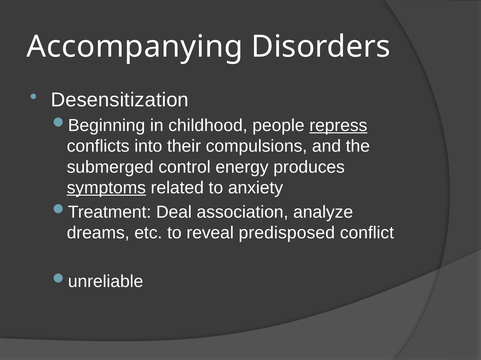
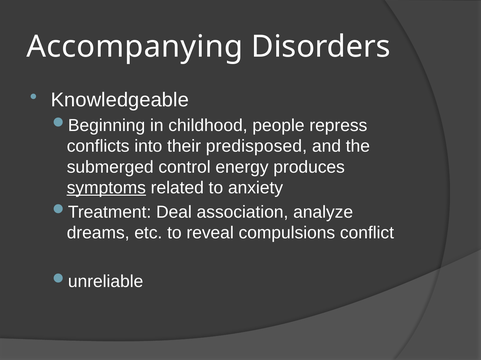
Desensitization: Desensitization -> Knowledgeable
repress underline: present -> none
compulsions: compulsions -> predisposed
predisposed: predisposed -> compulsions
